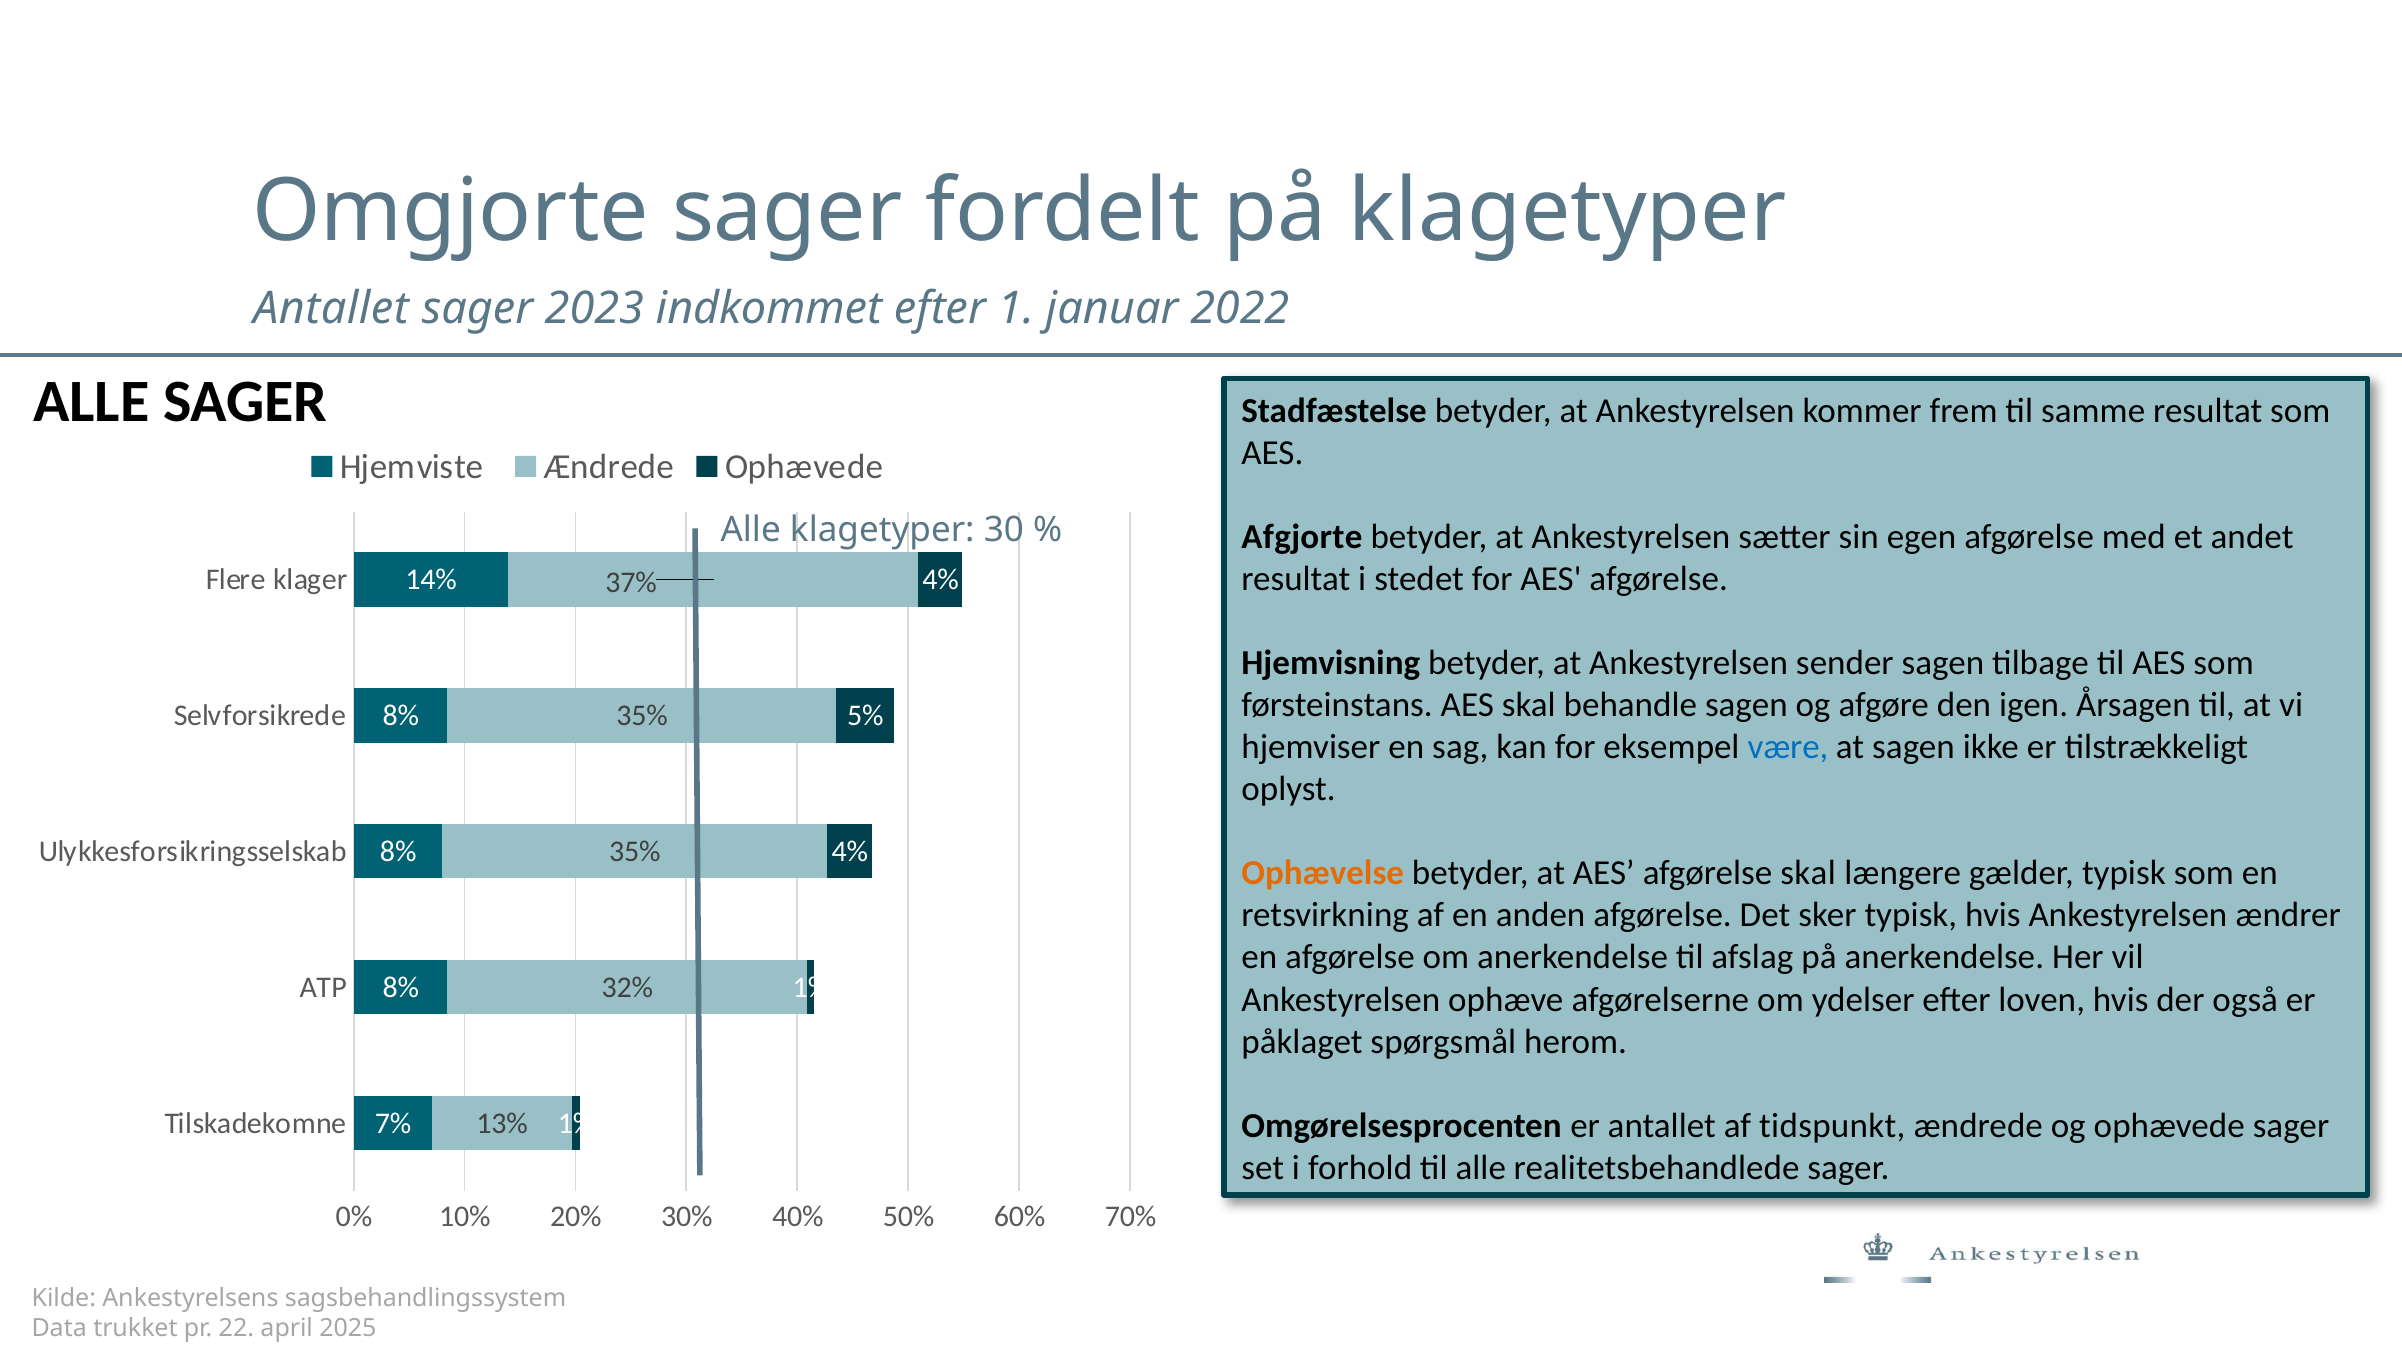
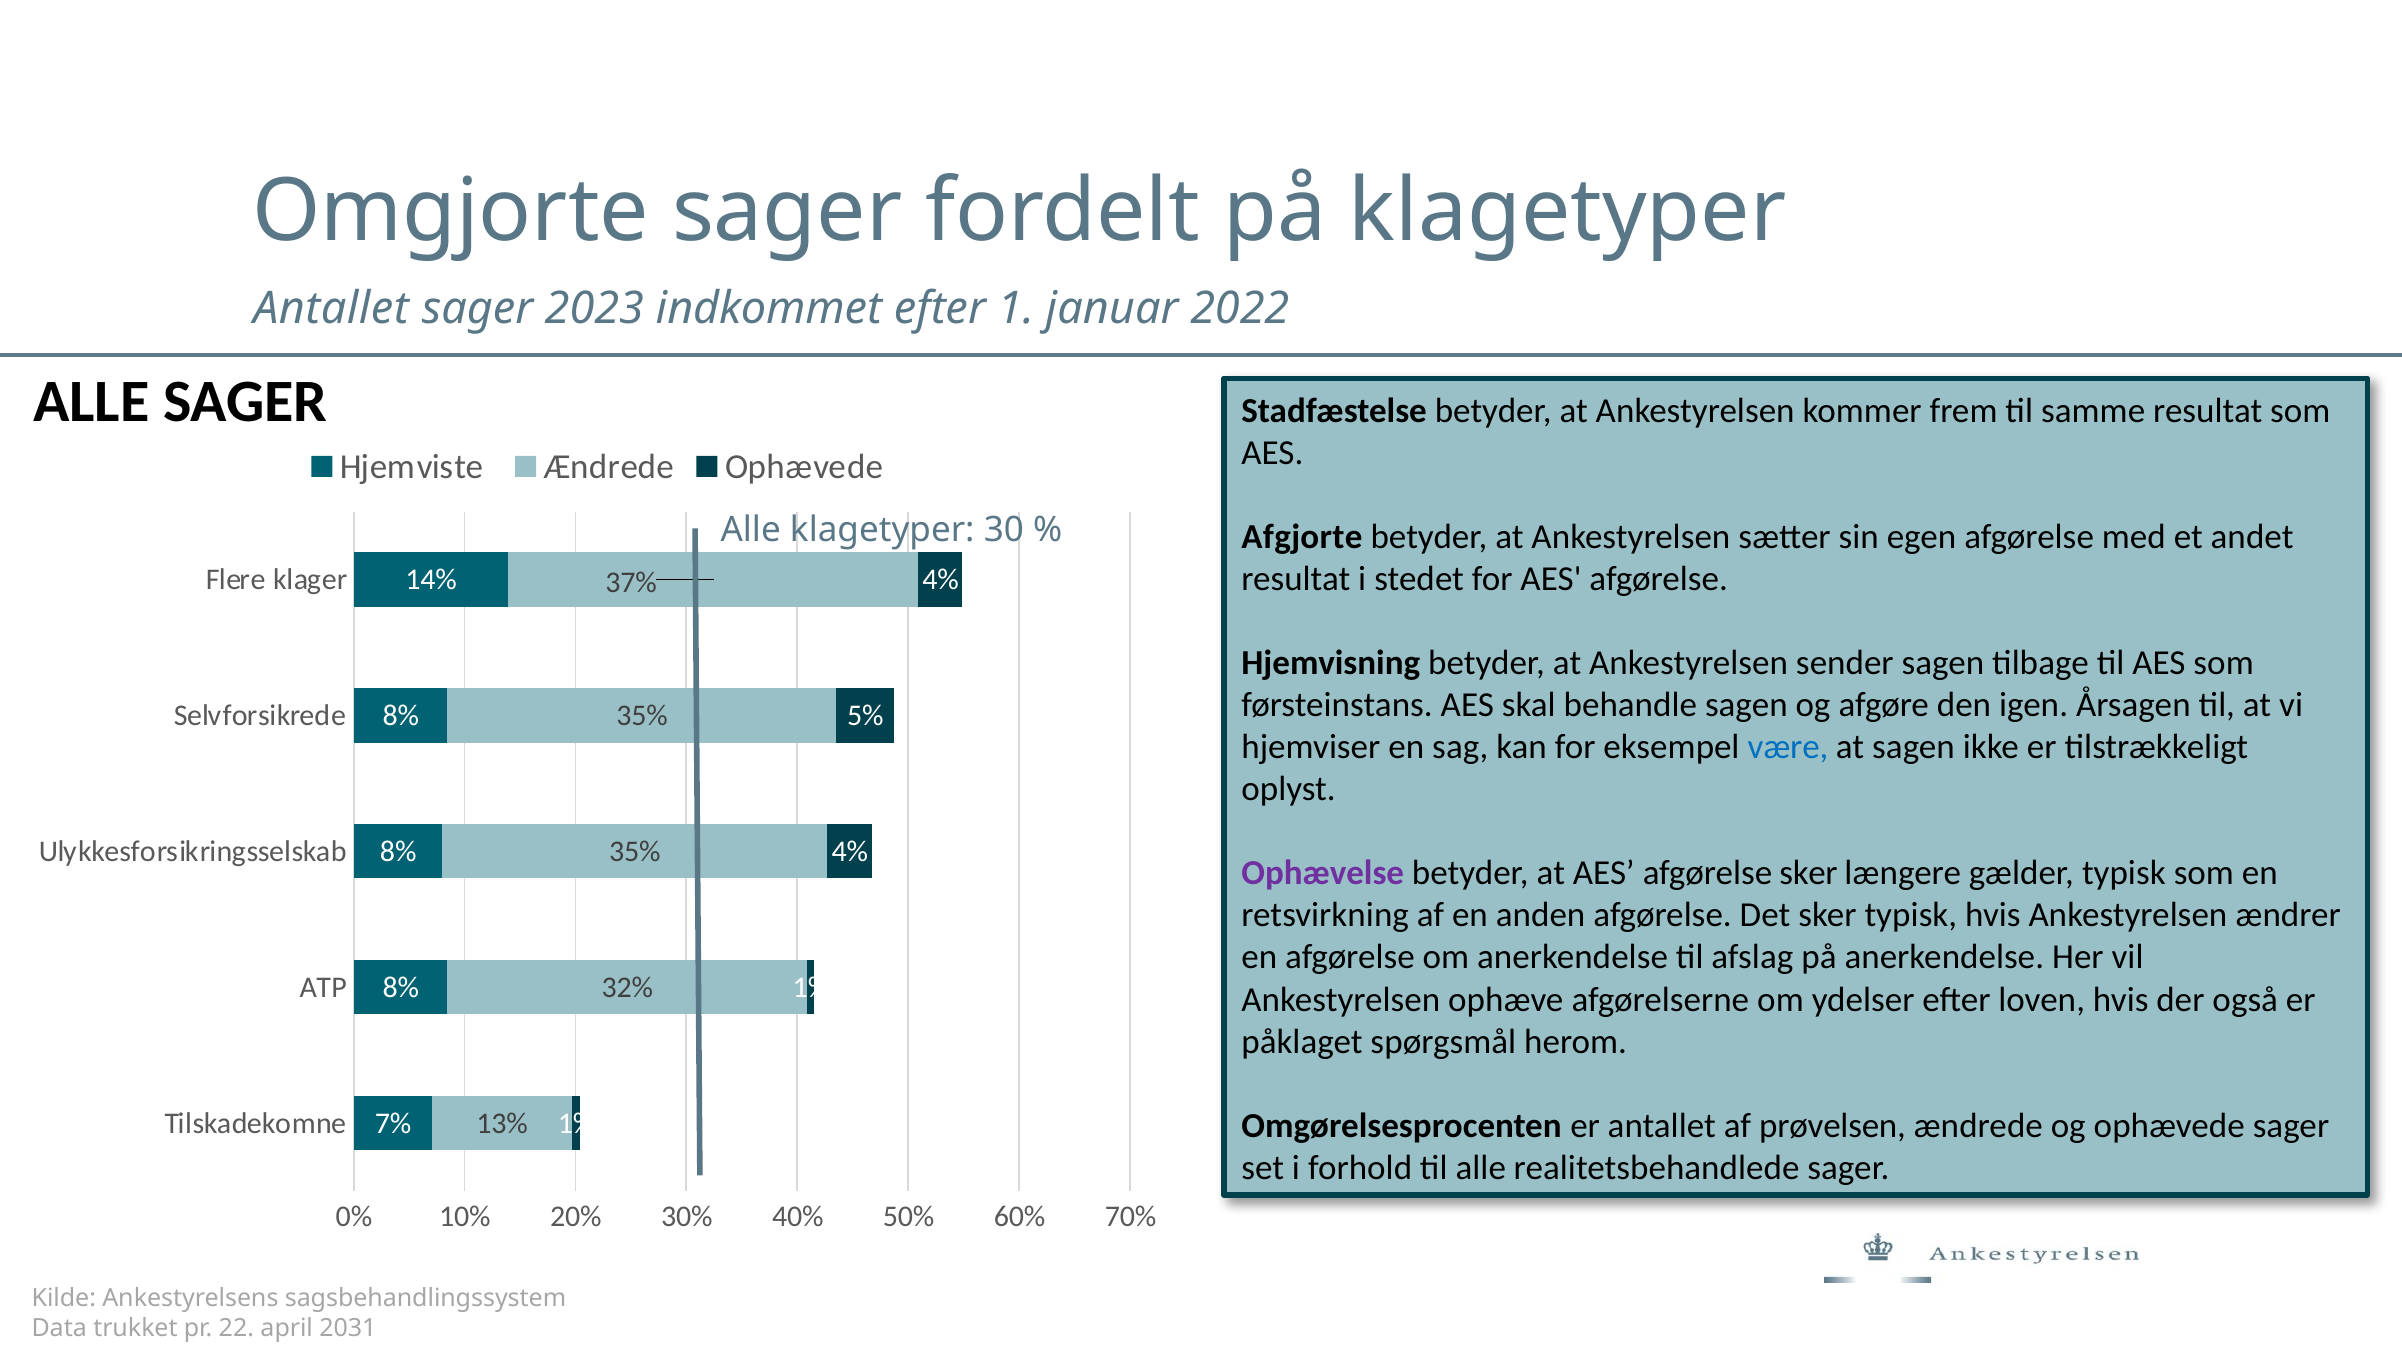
Ophævelse colour: orange -> purple
afgørelse skal: skal -> sker
tidspunkt: tidspunkt -> prøvelsen
2025: 2025 -> 2031
